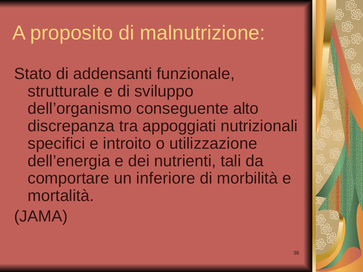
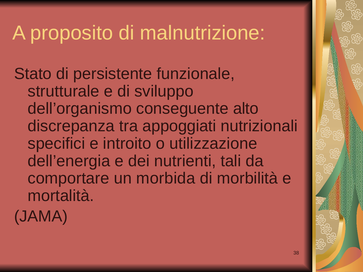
addensanti: addensanti -> persistente
inferiore: inferiore -> morbida
